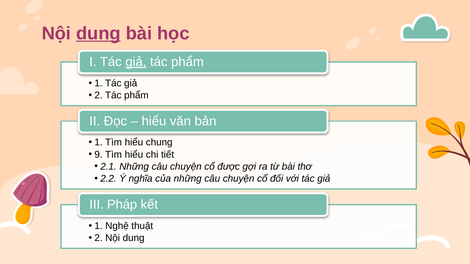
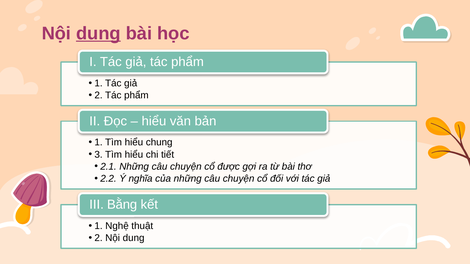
giả at (136, 62) underline: present -> none
9: 9 -> 3
Pháp: Pháp -> Bằng
